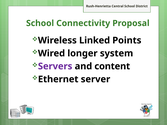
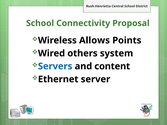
Linked: Linked -> Allows
longer: longer -> others
Servers colour: purple -> blue
